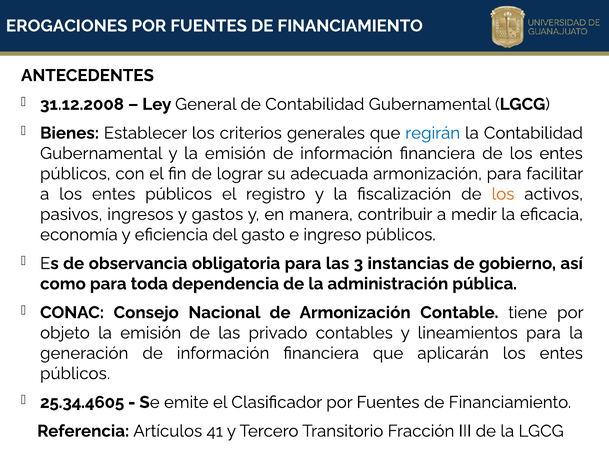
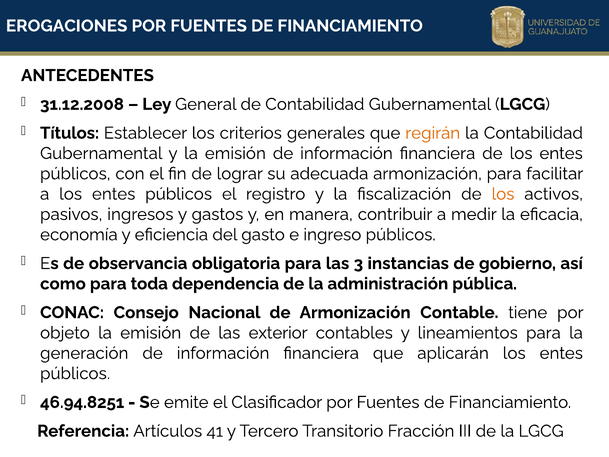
Bienes: Bienes -> Títulos
regirán colour: blue -> orange
privado: privado -> exterior
25.34.4605: 25.34.4605 -> 46.94.8251
